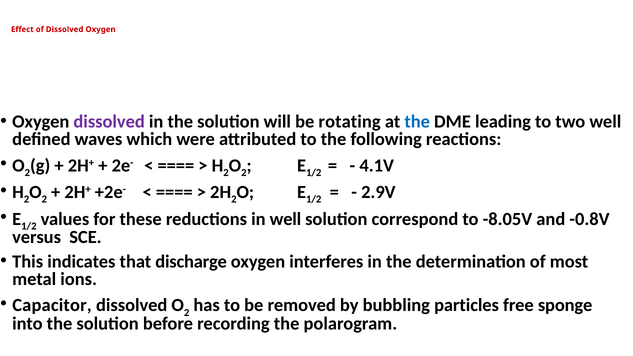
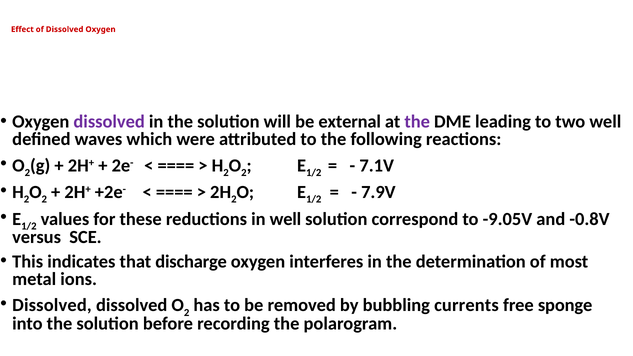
rotating: rotating -> external
the at (417, 122) colour: blue -> purple
4.1V: 4.1V -> 7.1V
2.9V: 2.9V -> 7.9V
-8.05V: -8.05V -> -9.05V
Capacitor at (52, 305): Capacitor -> Dissolved
particles: particles -> currents
